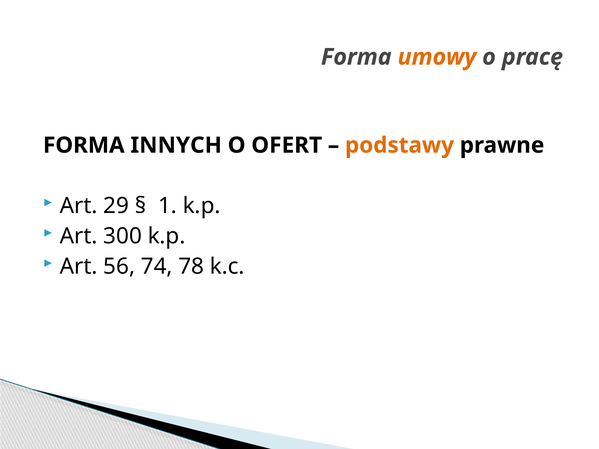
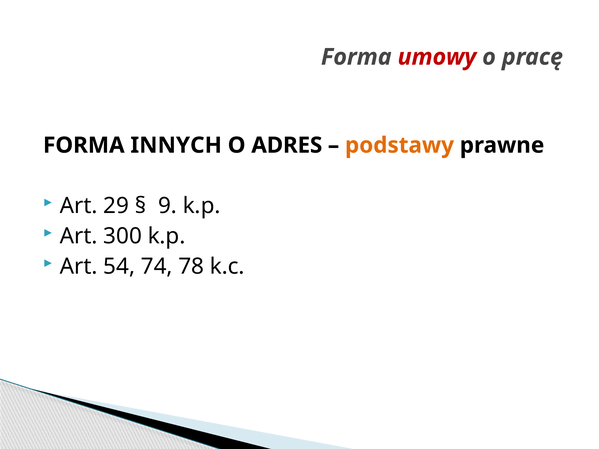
umowy colour: orange -> red
OFERT: OFERT -> ADRES
1: 1 -> 9
56: 56 -> 54
